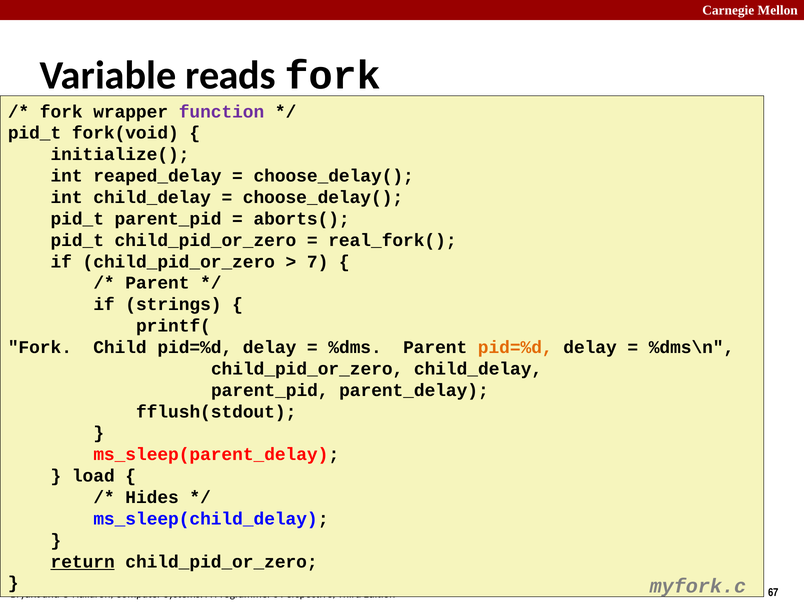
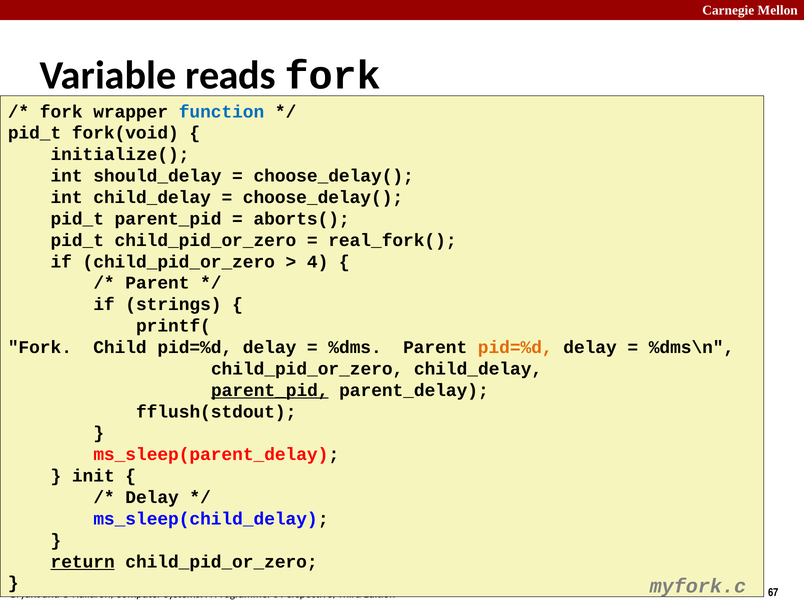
function colour: purple -> blue
reaped_delay: reaped_delay -> should_delay
7: 7 -> 4
parent_pid at (270, 390) underline: none -> present
load: load -> init
Hides at (152, 497): Hides -> Delay
